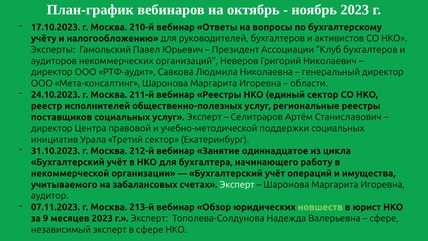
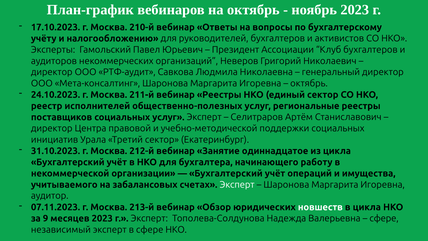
области at (309, 83): области -> октябрь
новшеств colour: light green -> white
в юрист: юрист -> цикла
